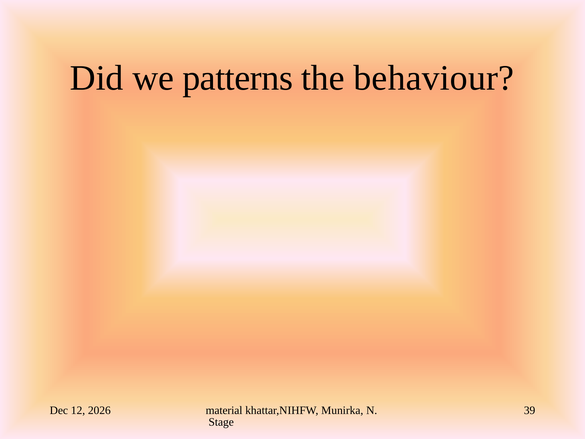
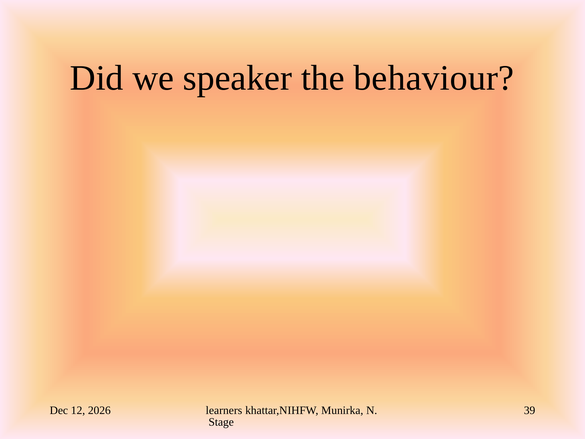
patterns: patterns -> speaker
material: material -> learners
